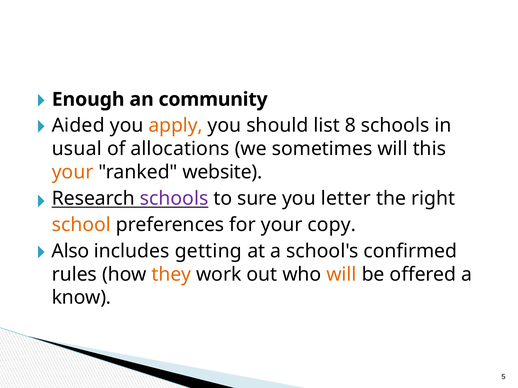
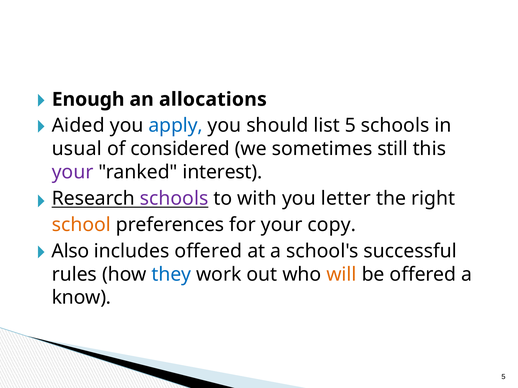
community: community -> allocations
apply colour: orange -> blue
list 8: 8 -> 5
allocations: allocations -> considered
sometimes will: will -> still
your at (73, 172) colour: orange -> purple
website: website -> interest
sure: sure -> with
includes getting: getting -> offered
confirmed: confirmed -> successful
they colour: orange -> blue
